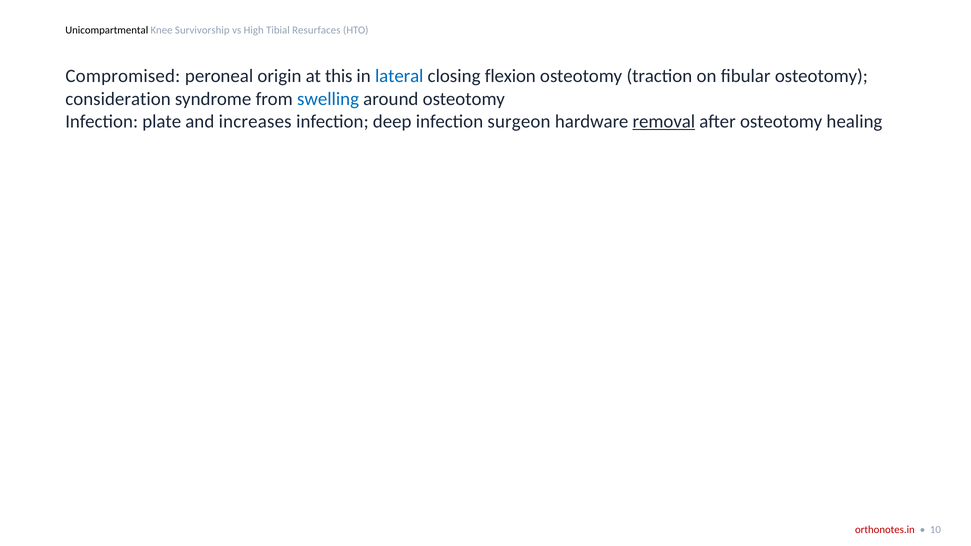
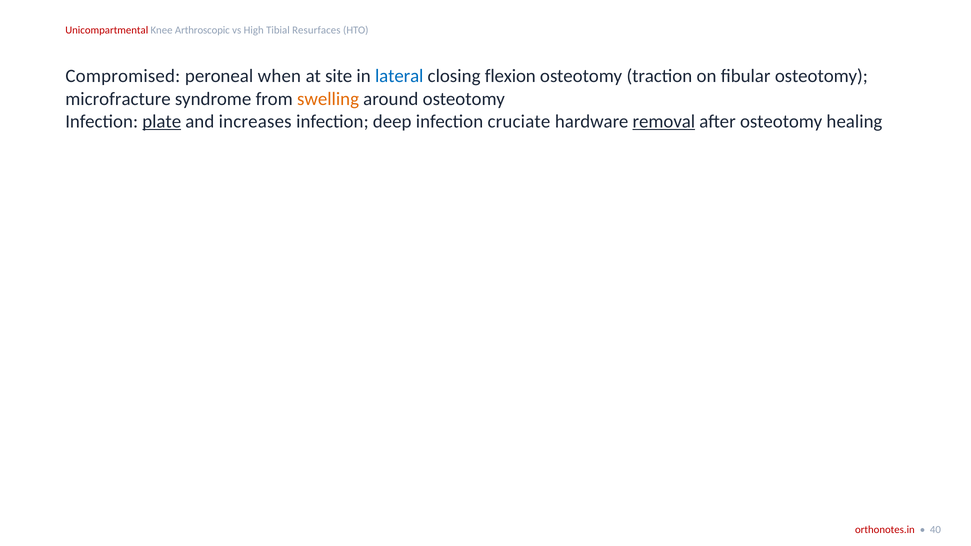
Unicompartmental colour: black -> red
Survivorship: Survivorship -> Arthroscopic
origin: origin -> when
this: this -> site
consideration: consideration -> microfracture
swelling colour: blue -> orange
plate underline: none -> present
surgeon: surgeon -> cruciate
10: 10 -> 40
